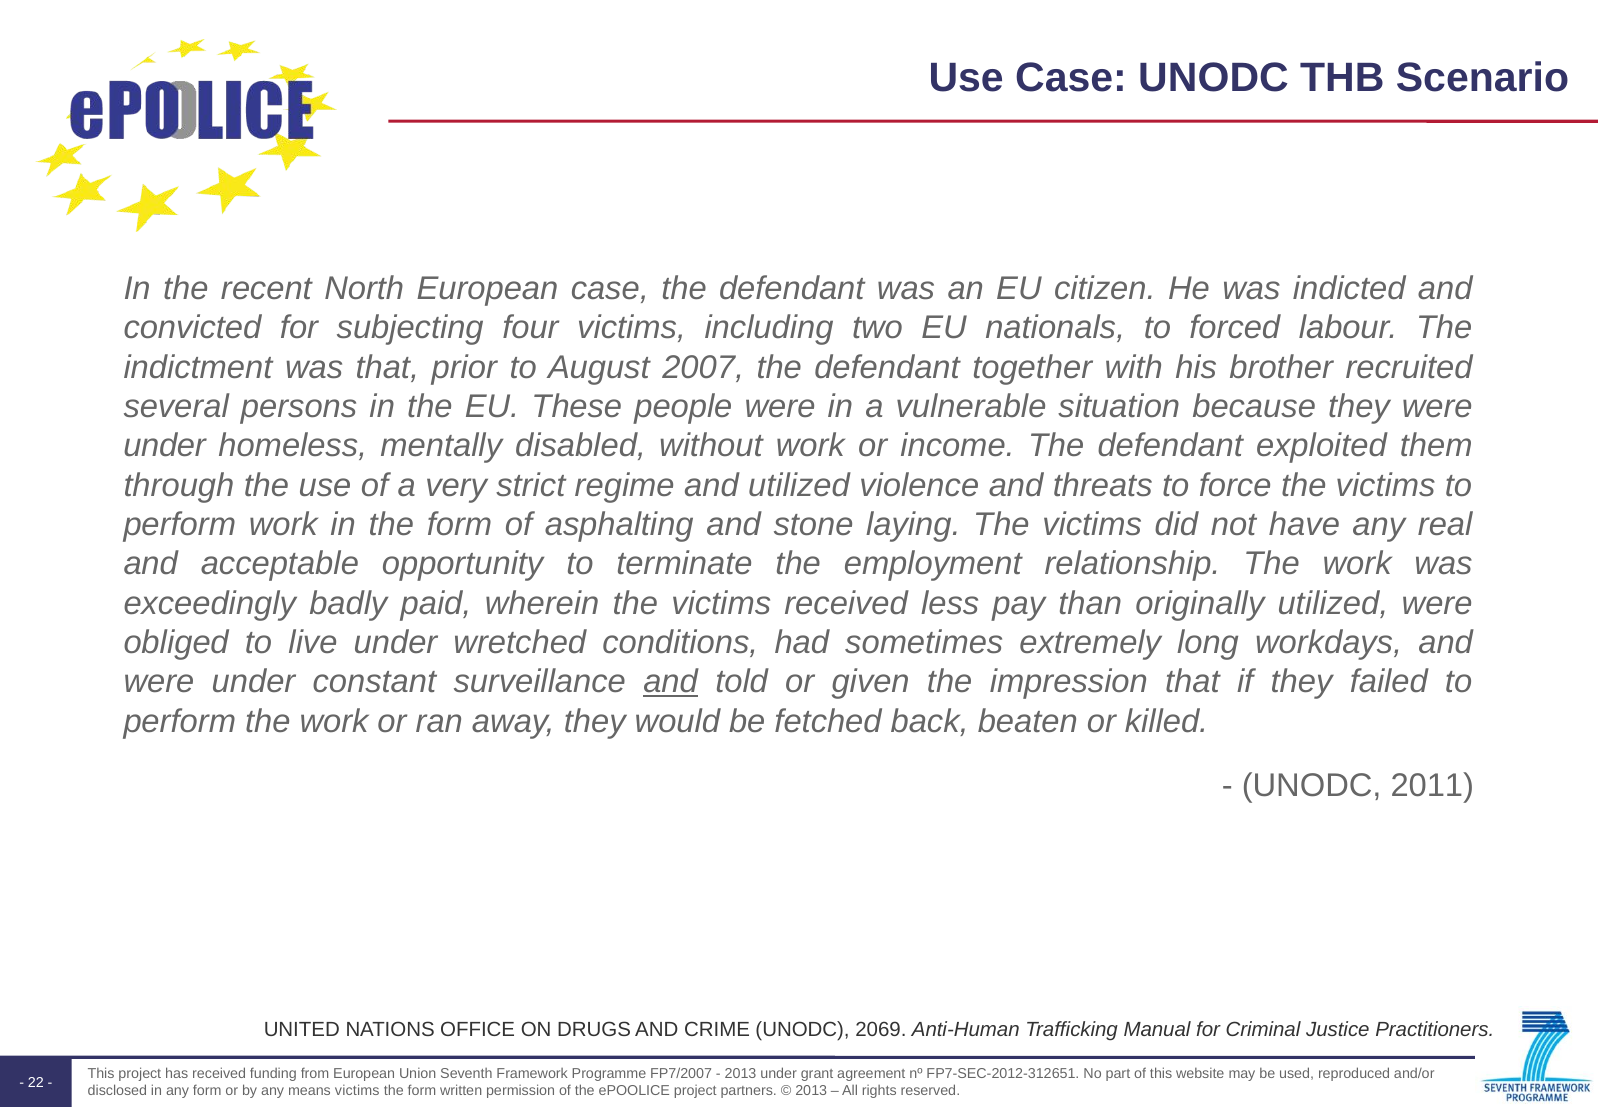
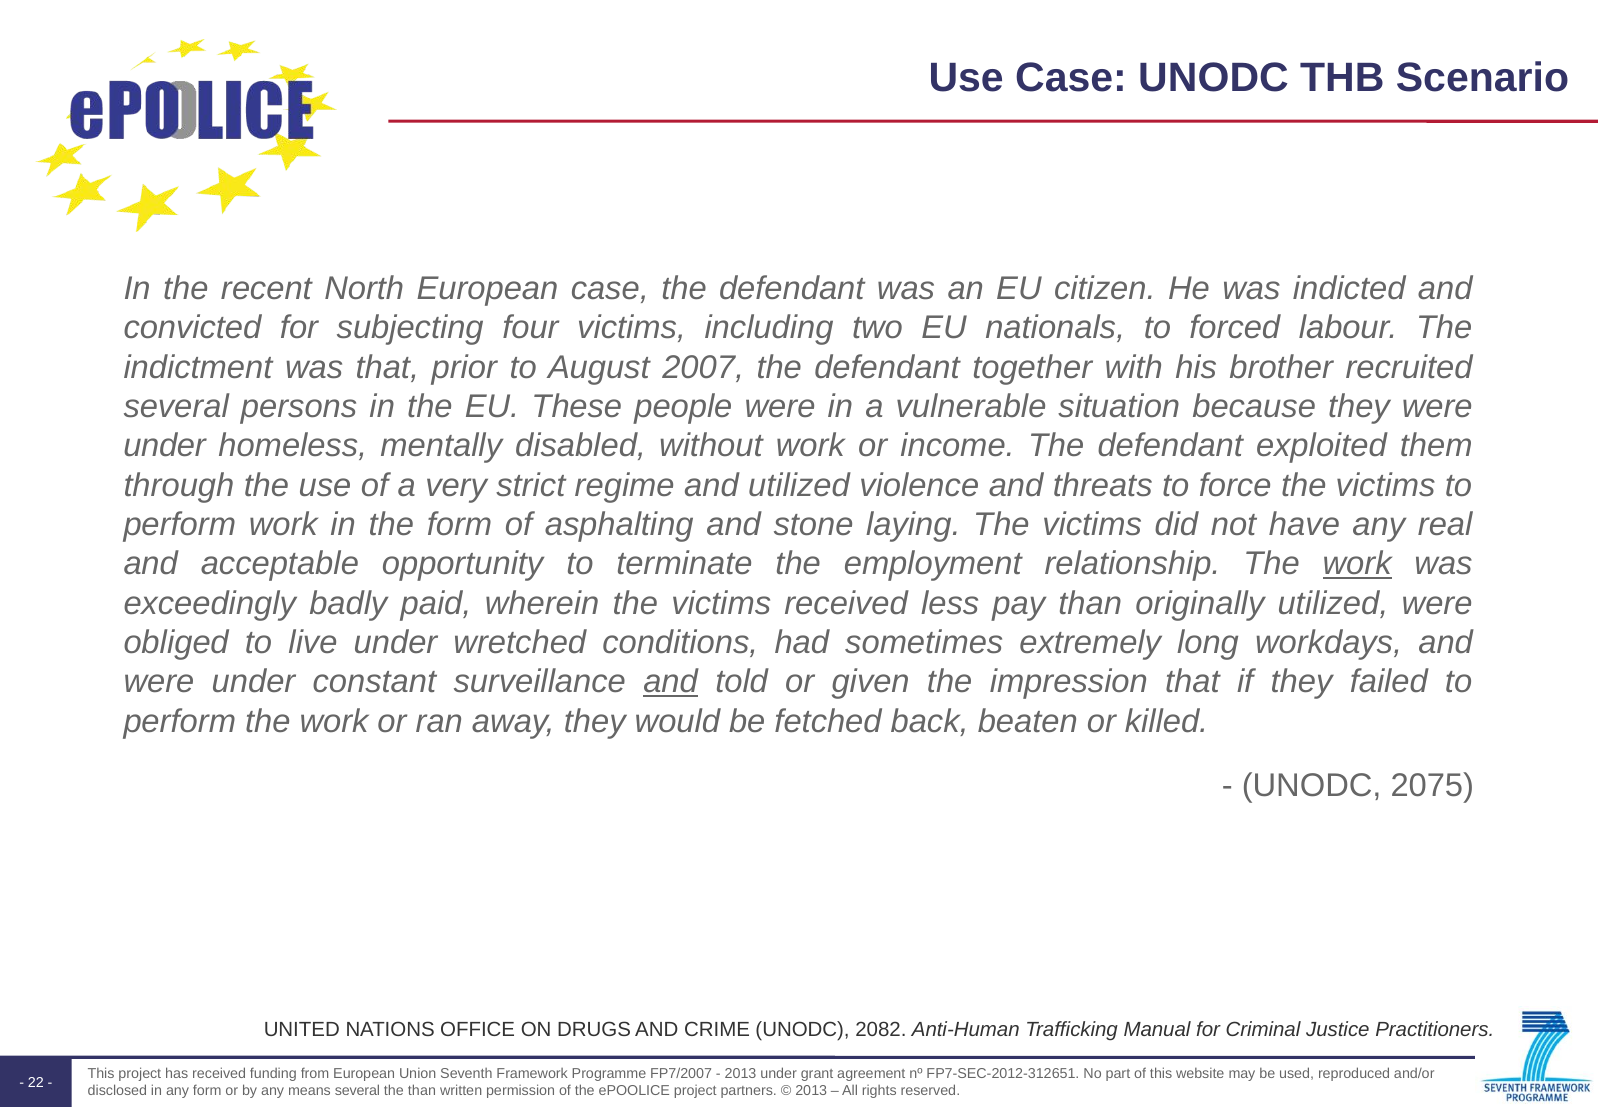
work at (1357, 564) underline: none -> present
2011: 2011 -> 2075
2069: 2069 -> 2082
victims at (357, 1090): victims -> several
form at (422, 1090): form -> than
